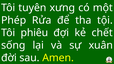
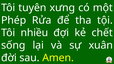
phiêu: phiêu -> nhiều
